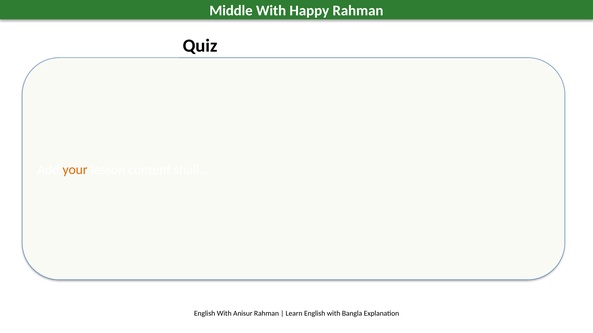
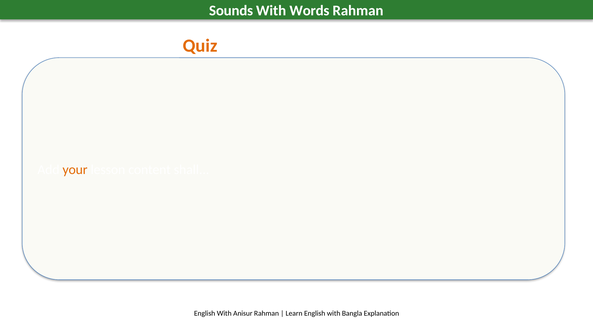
Middle: Middle -> Sounds
Happy: Happy -> Words
Quiz colour: black -> orange
